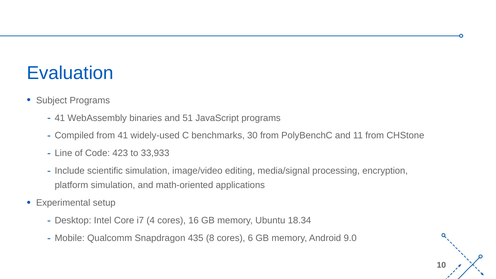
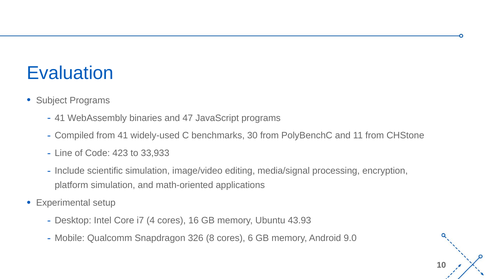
51: 51 -> 47
18.34: 18.34 -> 43.93
435: 435 -> 326
